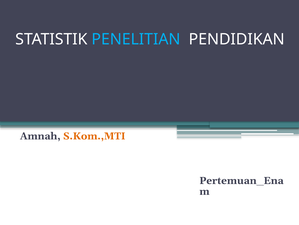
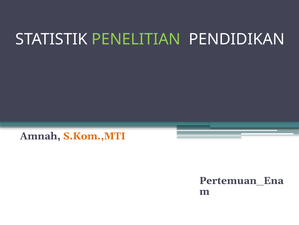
PENELITIAN colour: light blue -> light green
